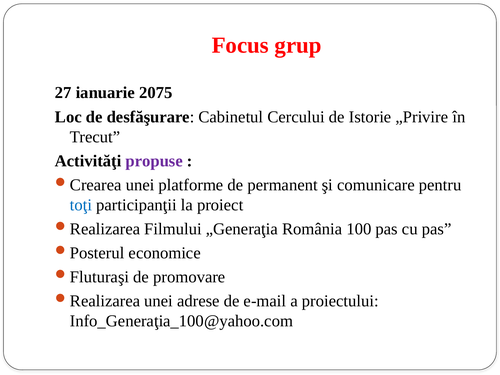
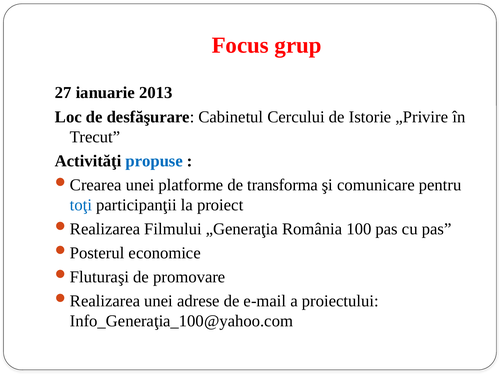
2075: 2075 -> 2013
propuse colour: purple -> blue
permanent: permanent -> transforma
